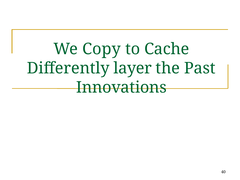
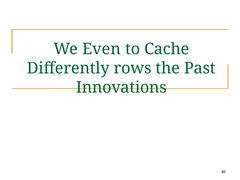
Copy: Copy -> Even
layer: layer -> rows
